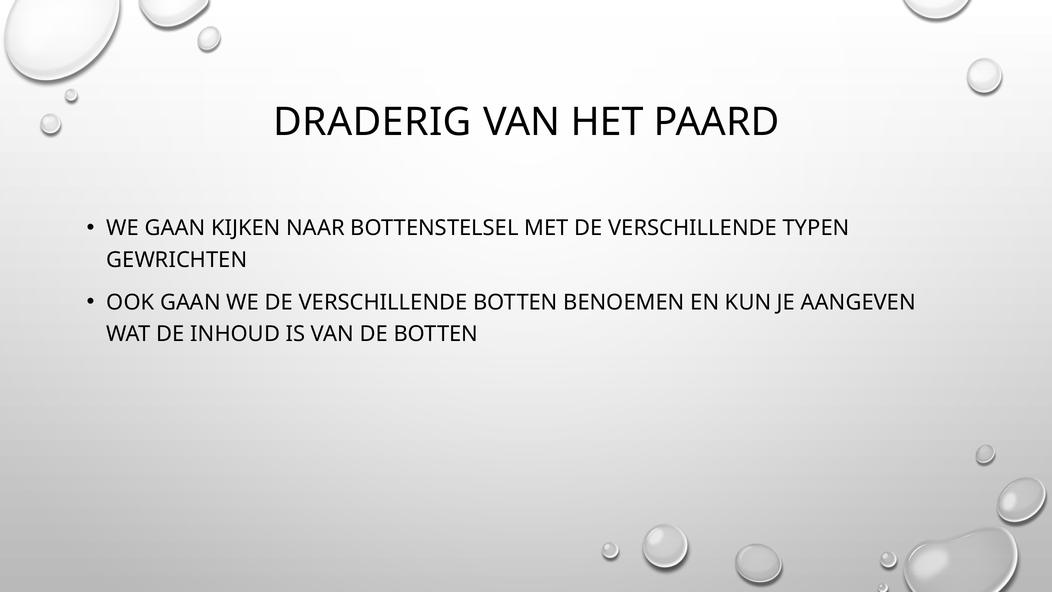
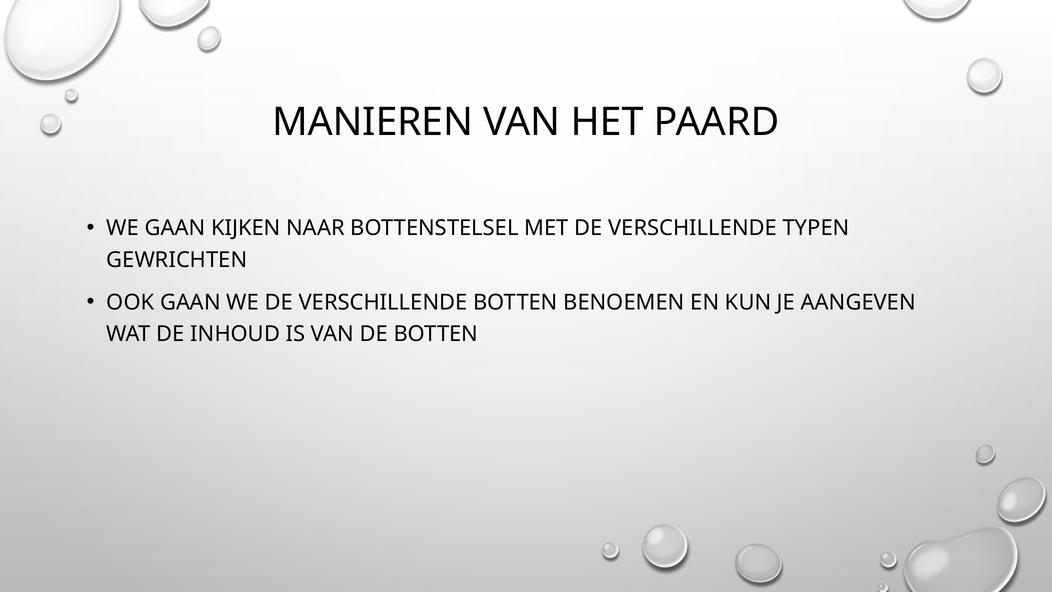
DRADERIG: DRADERIG -> MANIEREN
